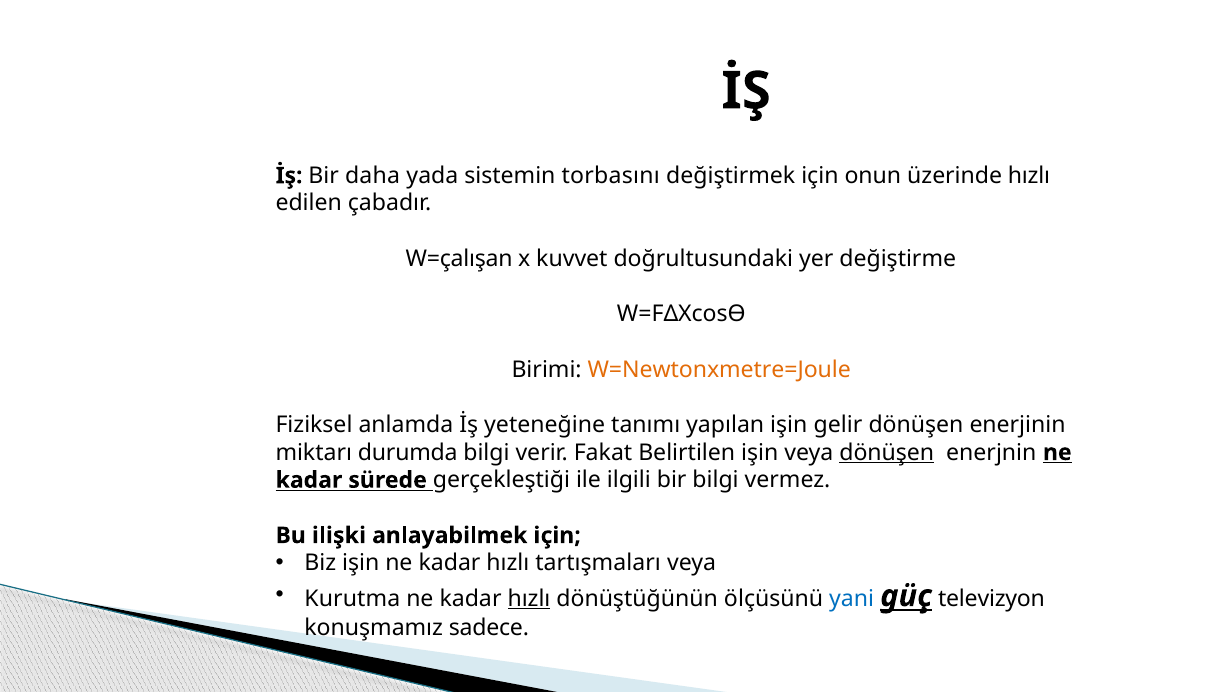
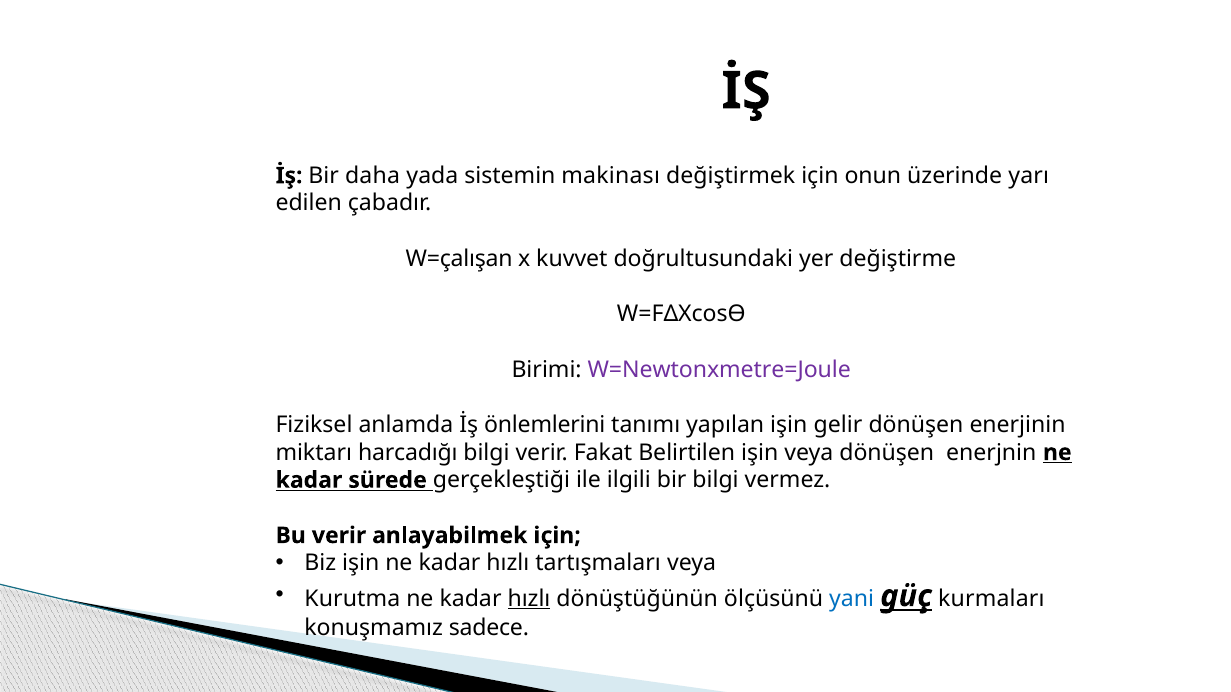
torbasını: torbasını -> makinası
üzerinde hızlı: hızlı -> yarı
W=Newtonxmetre=Joule colour: orange -> purple
yeteneğine: yeteneğine -> önlemlerini
durumda: durumda -> harcadığı
dönüşen at (887, 453) underline: present -> none
Bu ilişki: ilişki -> verir
televizyon: televizyon -> kurmaları
